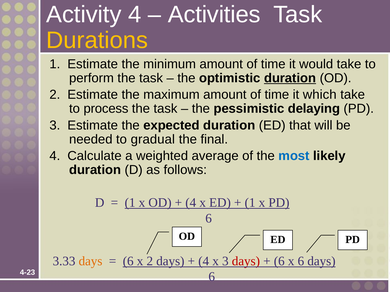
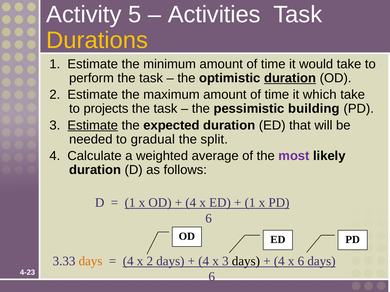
Activity 4: 4 -> 5
process: process -> projects
delaying: delaying -> building
Estimate at (93, 125) underline: none -> present
final: final -> split
most colour: blue -> purple
6 at (128, 262): 6 -> 4
days at (246, 262) colour: red -> black
6 at (279, 262): 6 -> 4
